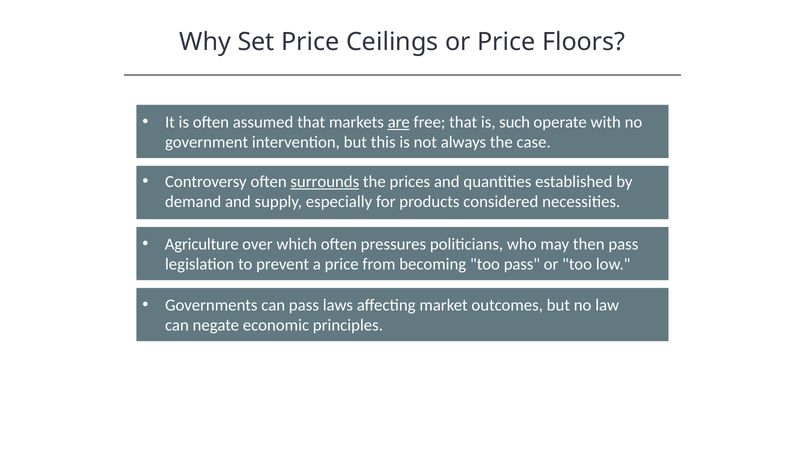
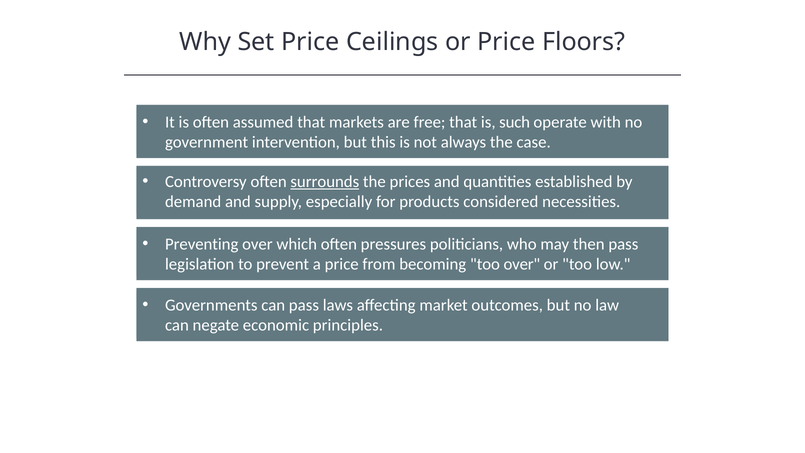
are underline: present -> none
Agriculture: Agriculture -> Preventing
too pass: pass -> over
